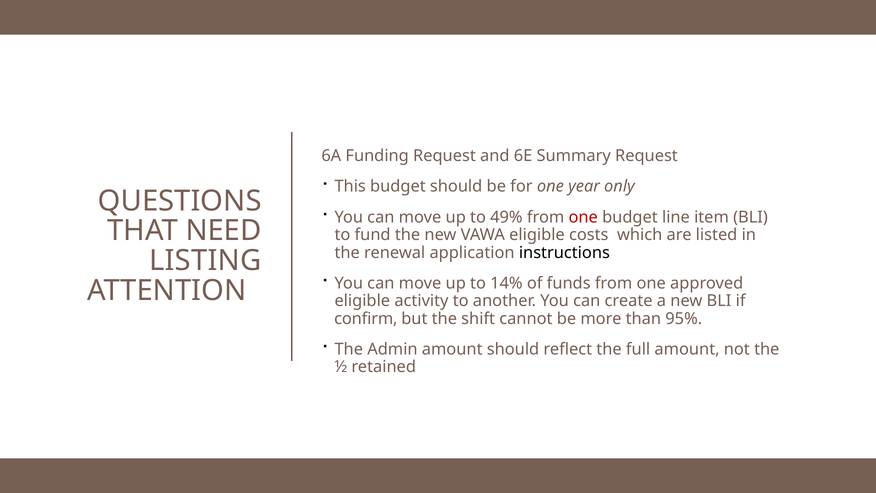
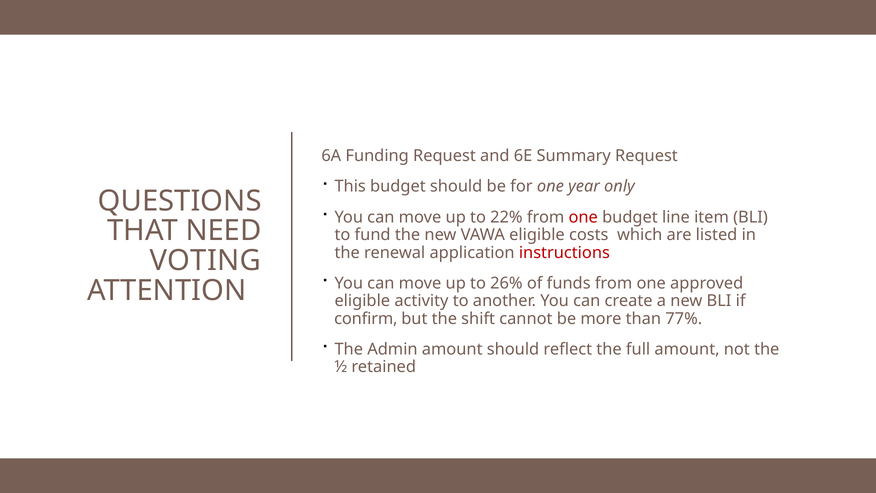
49%: 49% -> 22%
instructions colour: black -> red
LISTING: LISTING -> VOTING
14%: 14% -> 26%
95%: 95% -> 77%
